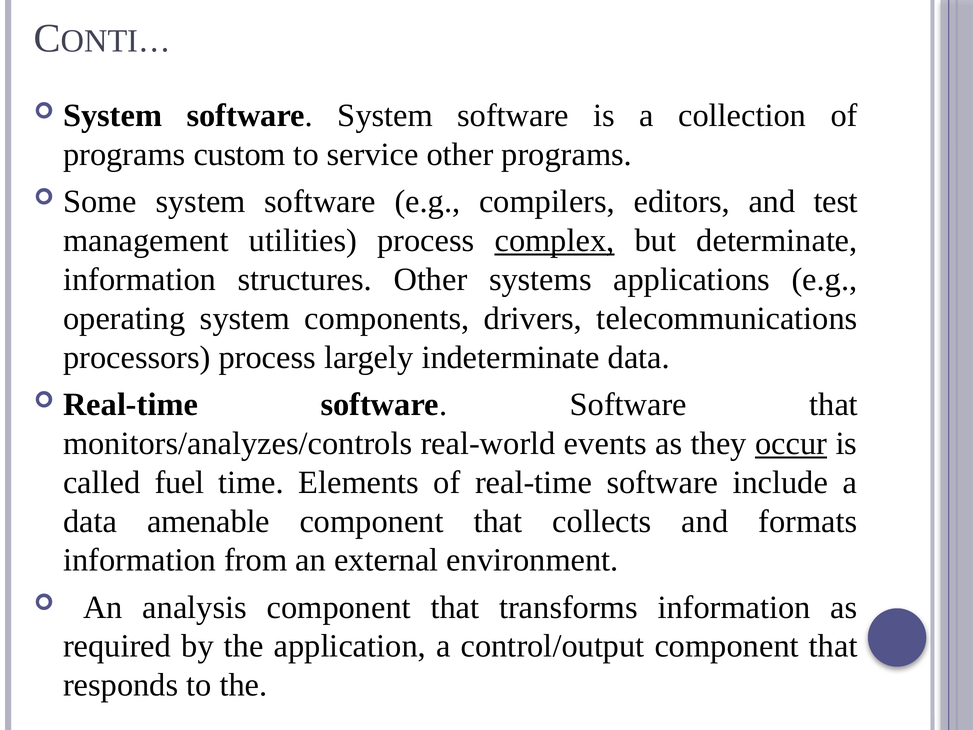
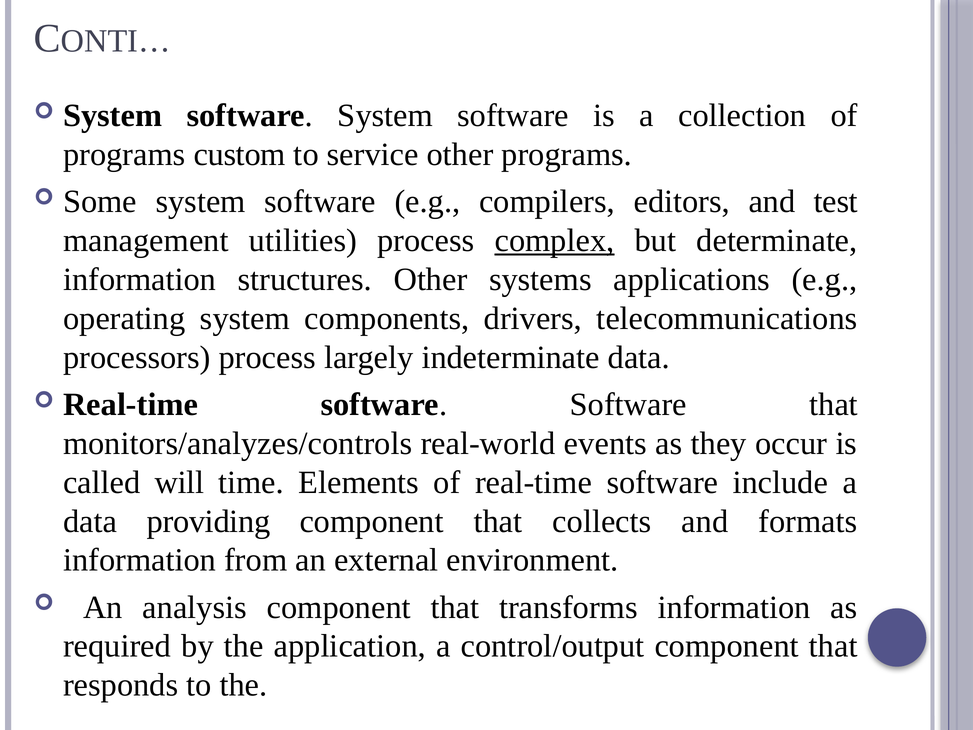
occur underline: present -> none
fuel: fuel -> will
amenable: amenable -> providing
